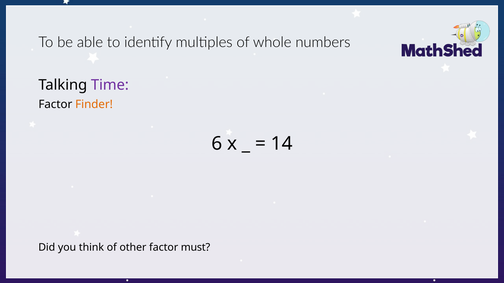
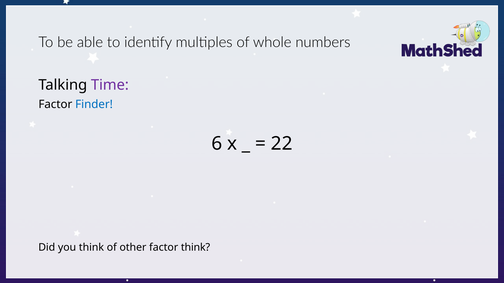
Finder colour: orange -> blue
14: 14 -> 22
factor must: must -> think
